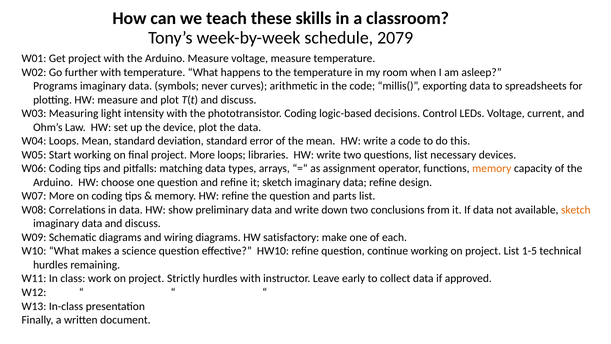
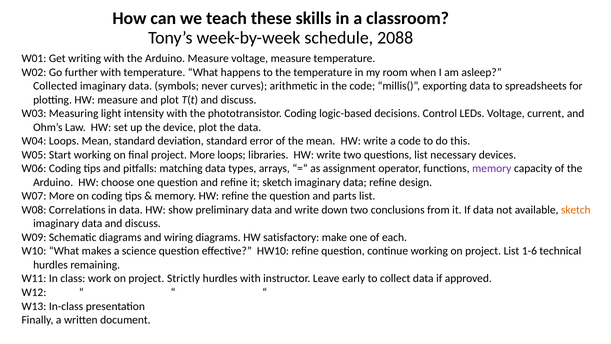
2079: 2079 -> 2088
Get project: project -> writing
Programs: Programs -> Collected
memory at (492, 168) colour: orange -> purple
1-5: 1-5 -> 1-6
